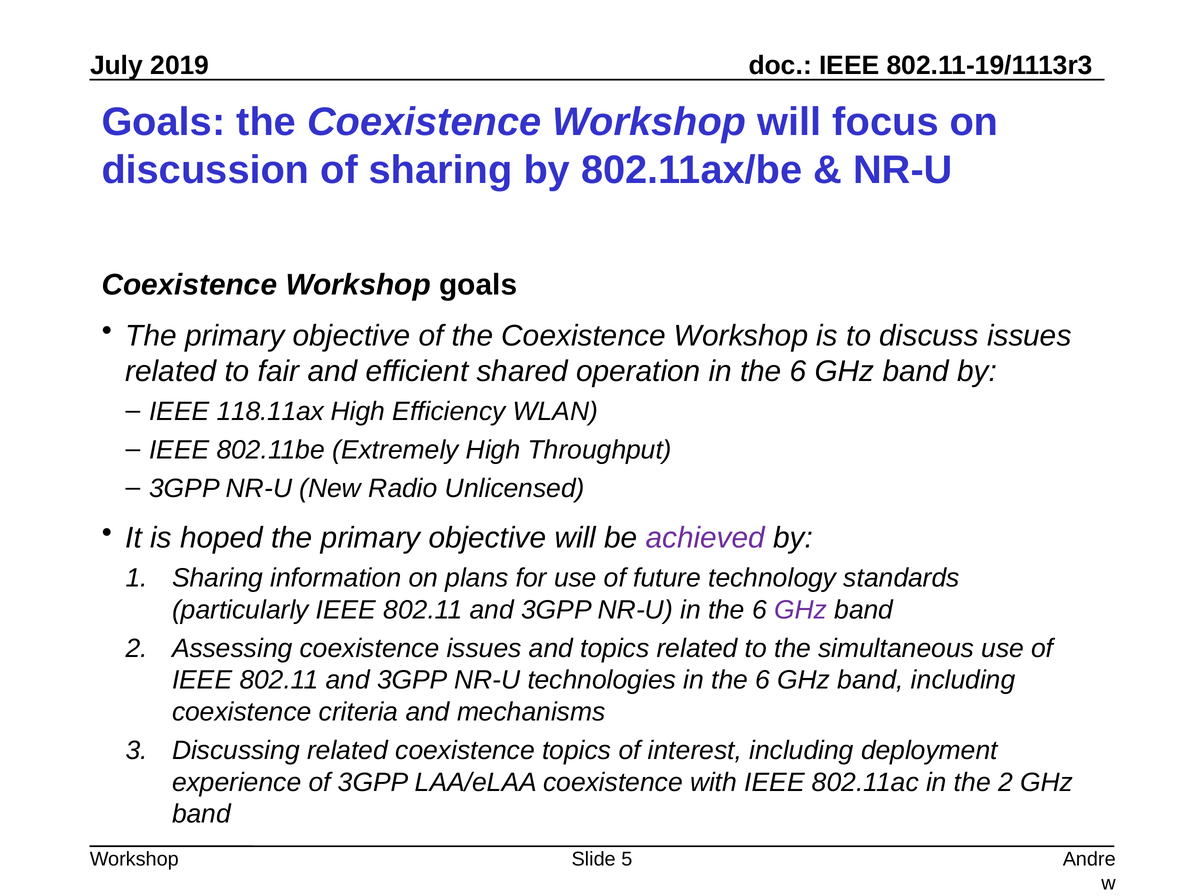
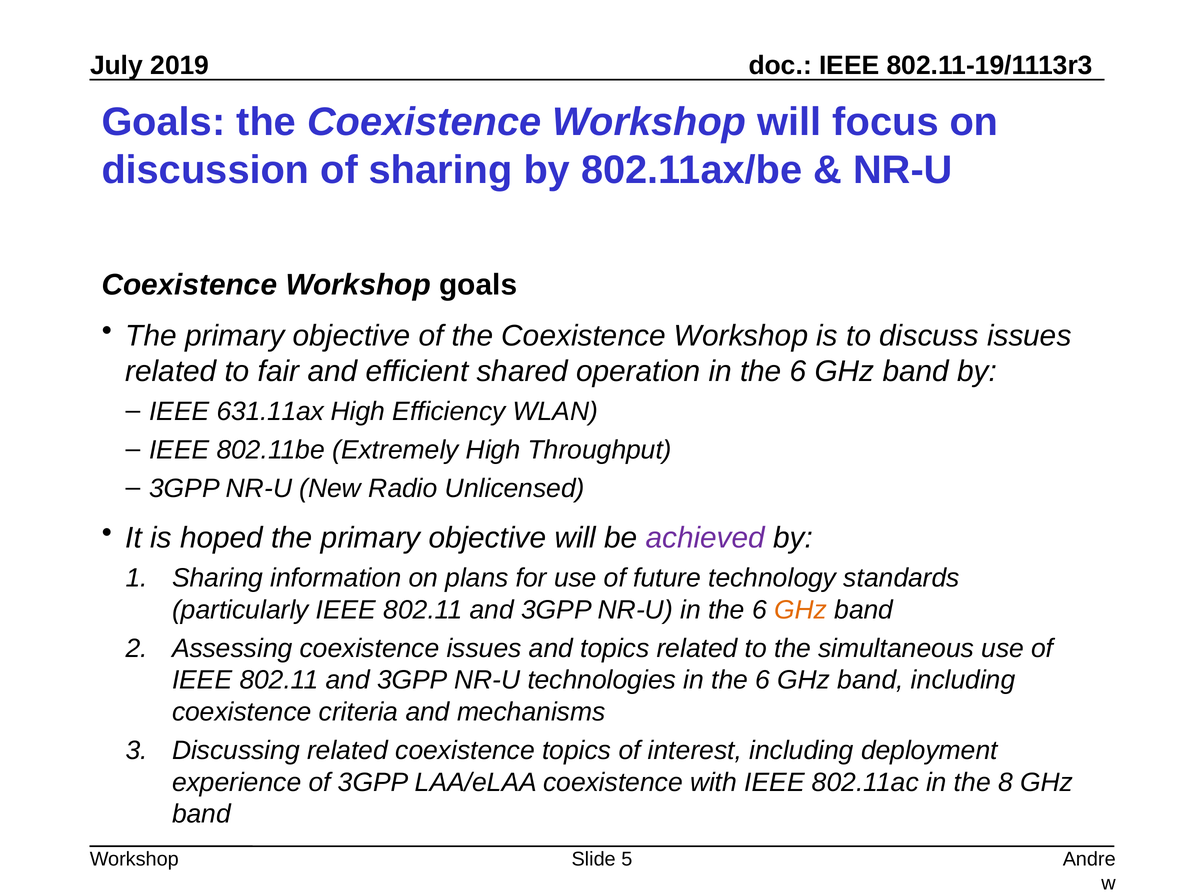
118.11ax: 118.11ax -> 631.11ax
GHz at (801, 609) colour: purple -> orange
the 2: 2 -> 8
